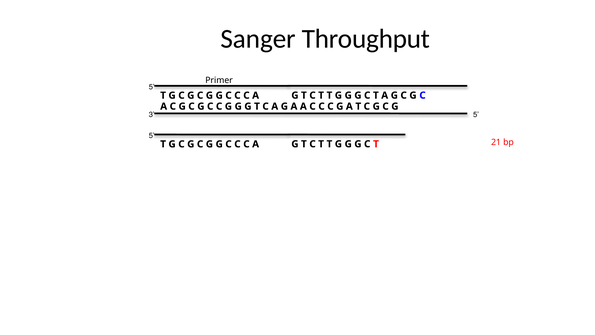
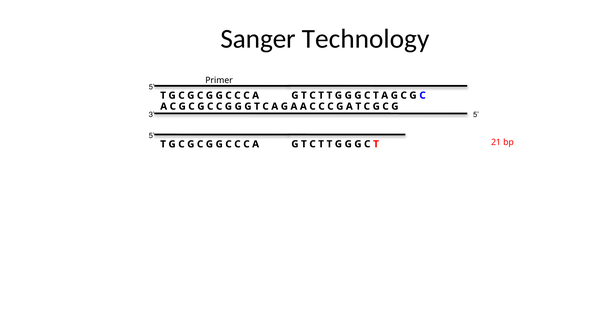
Throughput: Throughput -> Technology
